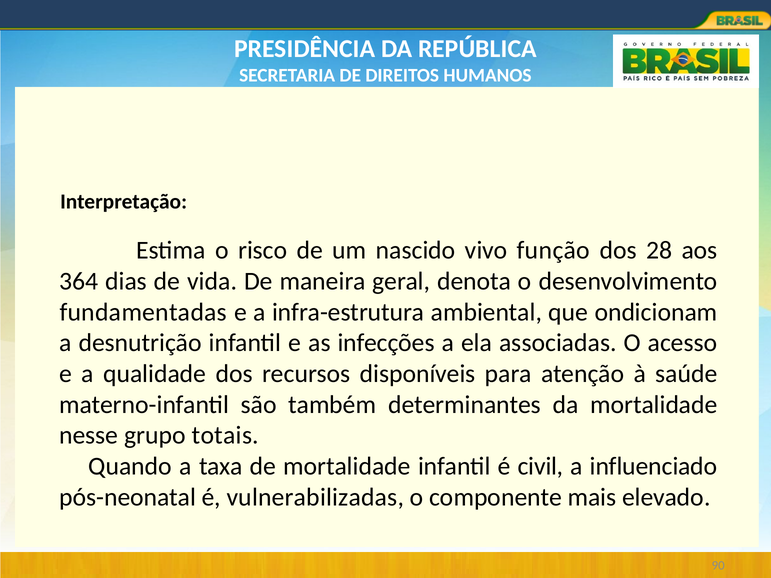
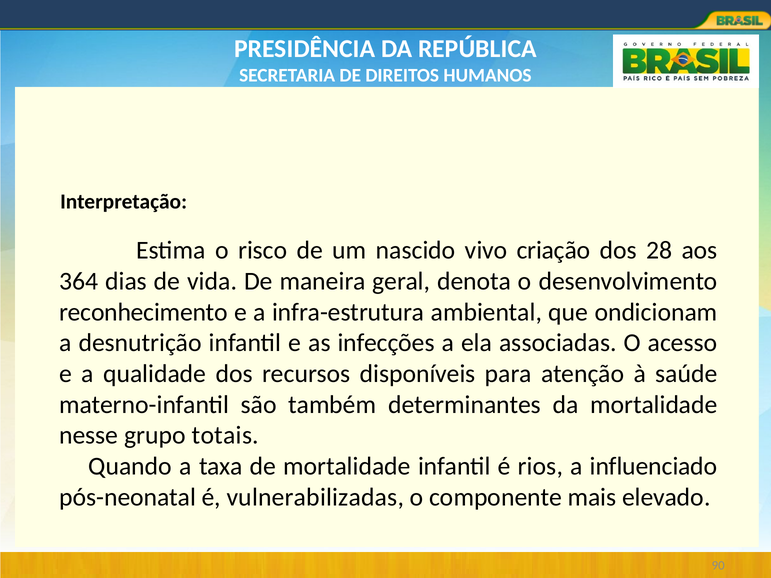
função: função -> criação
fundamentadas: fundamentadas -> reconhecimento
civil: civil -> rios
